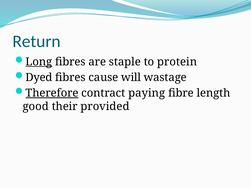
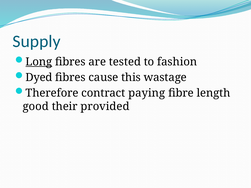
Return: Return -> Supply
staple: staple -> tested
protein: protein -> fashion
will: will -> this
Therefore underline: present -> none
